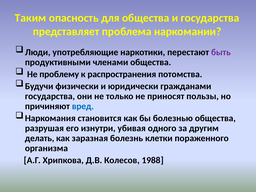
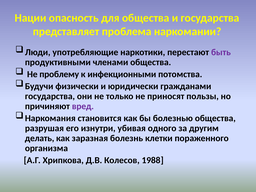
Таким: Таким -> Нации
распространения: распространения -> инфекционными
вред colour: blue -> purple
